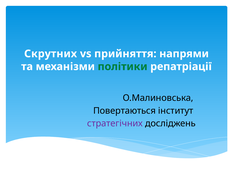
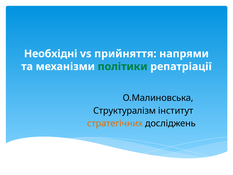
Скрутних: Скрутних -> Необхідні
Повертаються: Повертаються -> Структуралізм
стратегічних colour: purple -> orange
